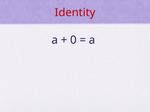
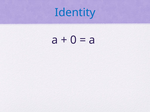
Identity colour: red -> blue
